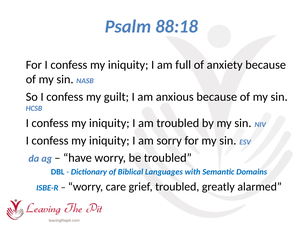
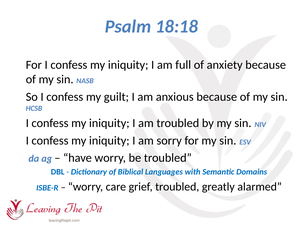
88:18: 88:18 -> 18:18
